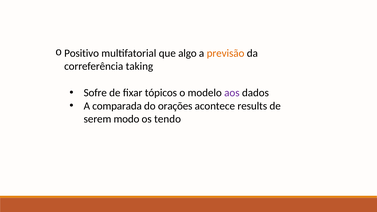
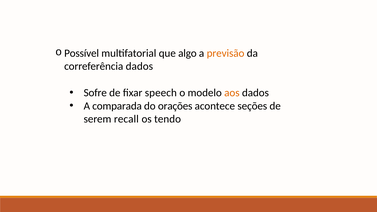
Positivo: Positivo -> Possível
correferência taking: taking -> dados
tópicos: tópicos -> speech
aos colour: purple -> orange
results: results -> seções
modo: modo -> recall
